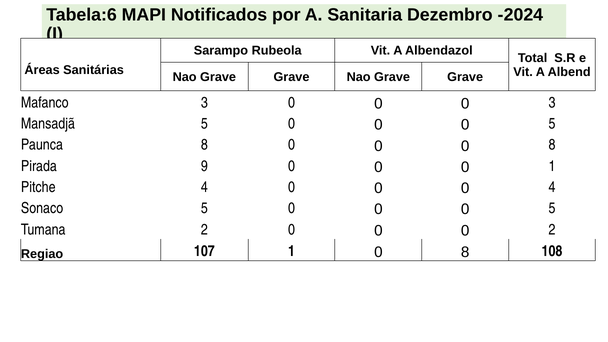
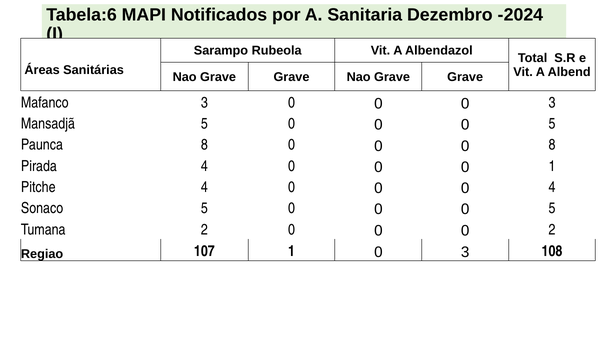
Pirada 9: 9 -> 4
1 0 8: 8 -> 3
